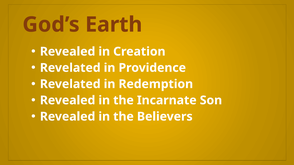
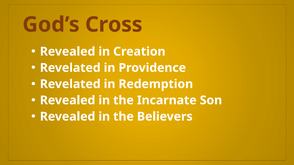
Earth: Earth -> Cross
